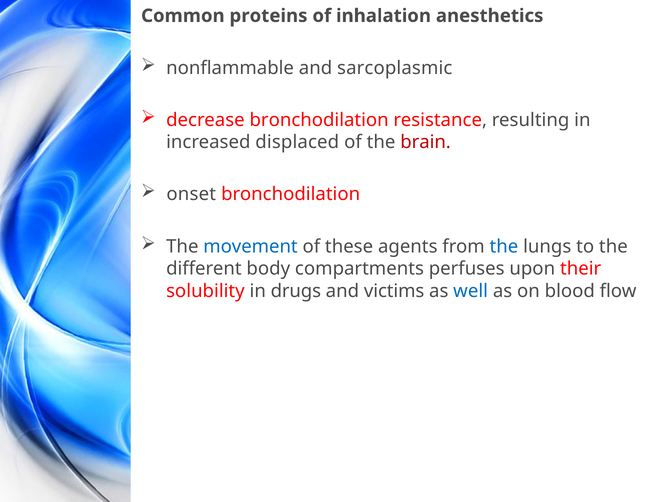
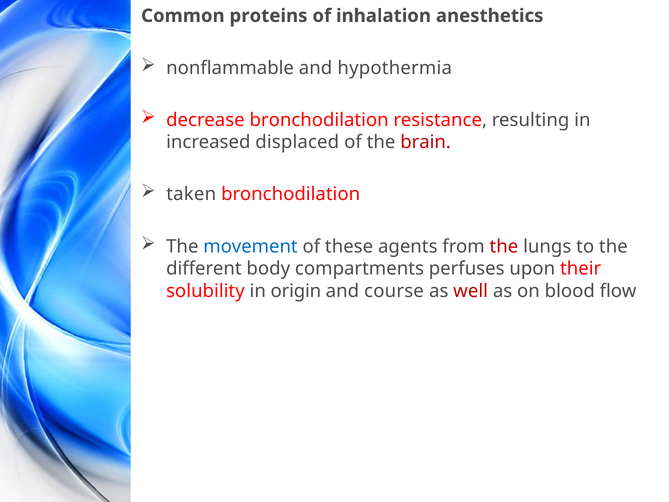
sarcoplasmic: sarcoplasmic -> hypothermia
onset: onset -> taken
the at (504, 246) colour: blue -> red
drugs: drugs -> origin
victims: victims -> course
well colour: blue -> red
